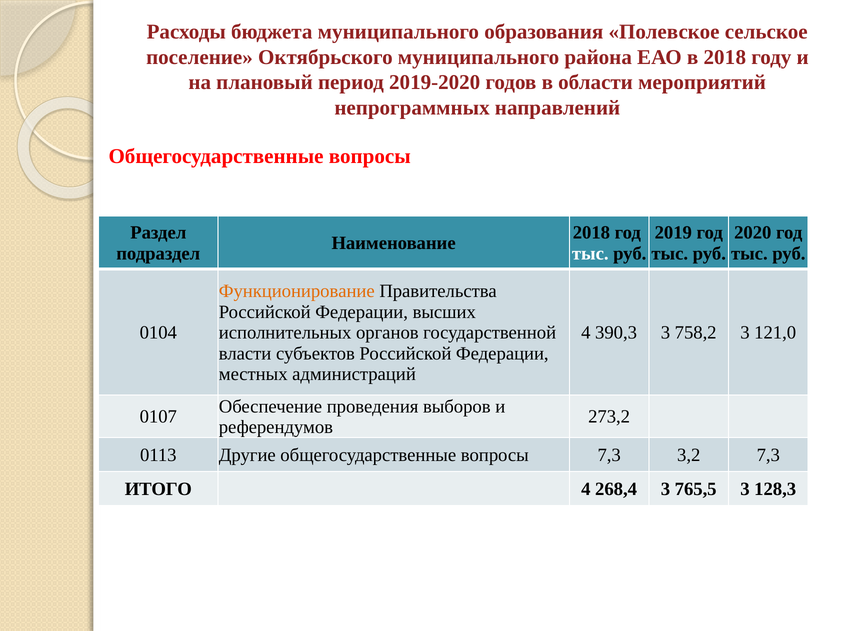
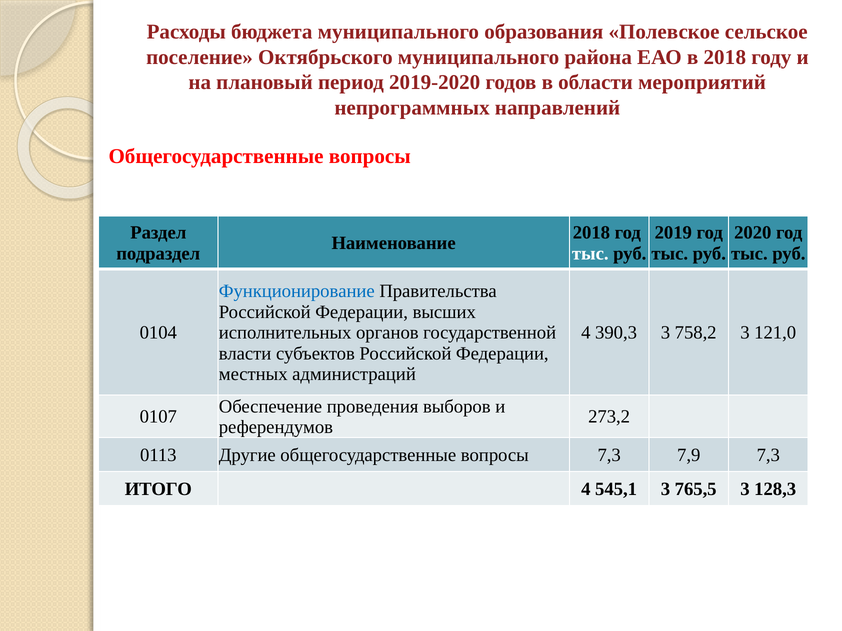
Функционирование colour: orange -> blue
3,2: 3,2 -> 7,9
268,4: 268,4 -> 545,1
